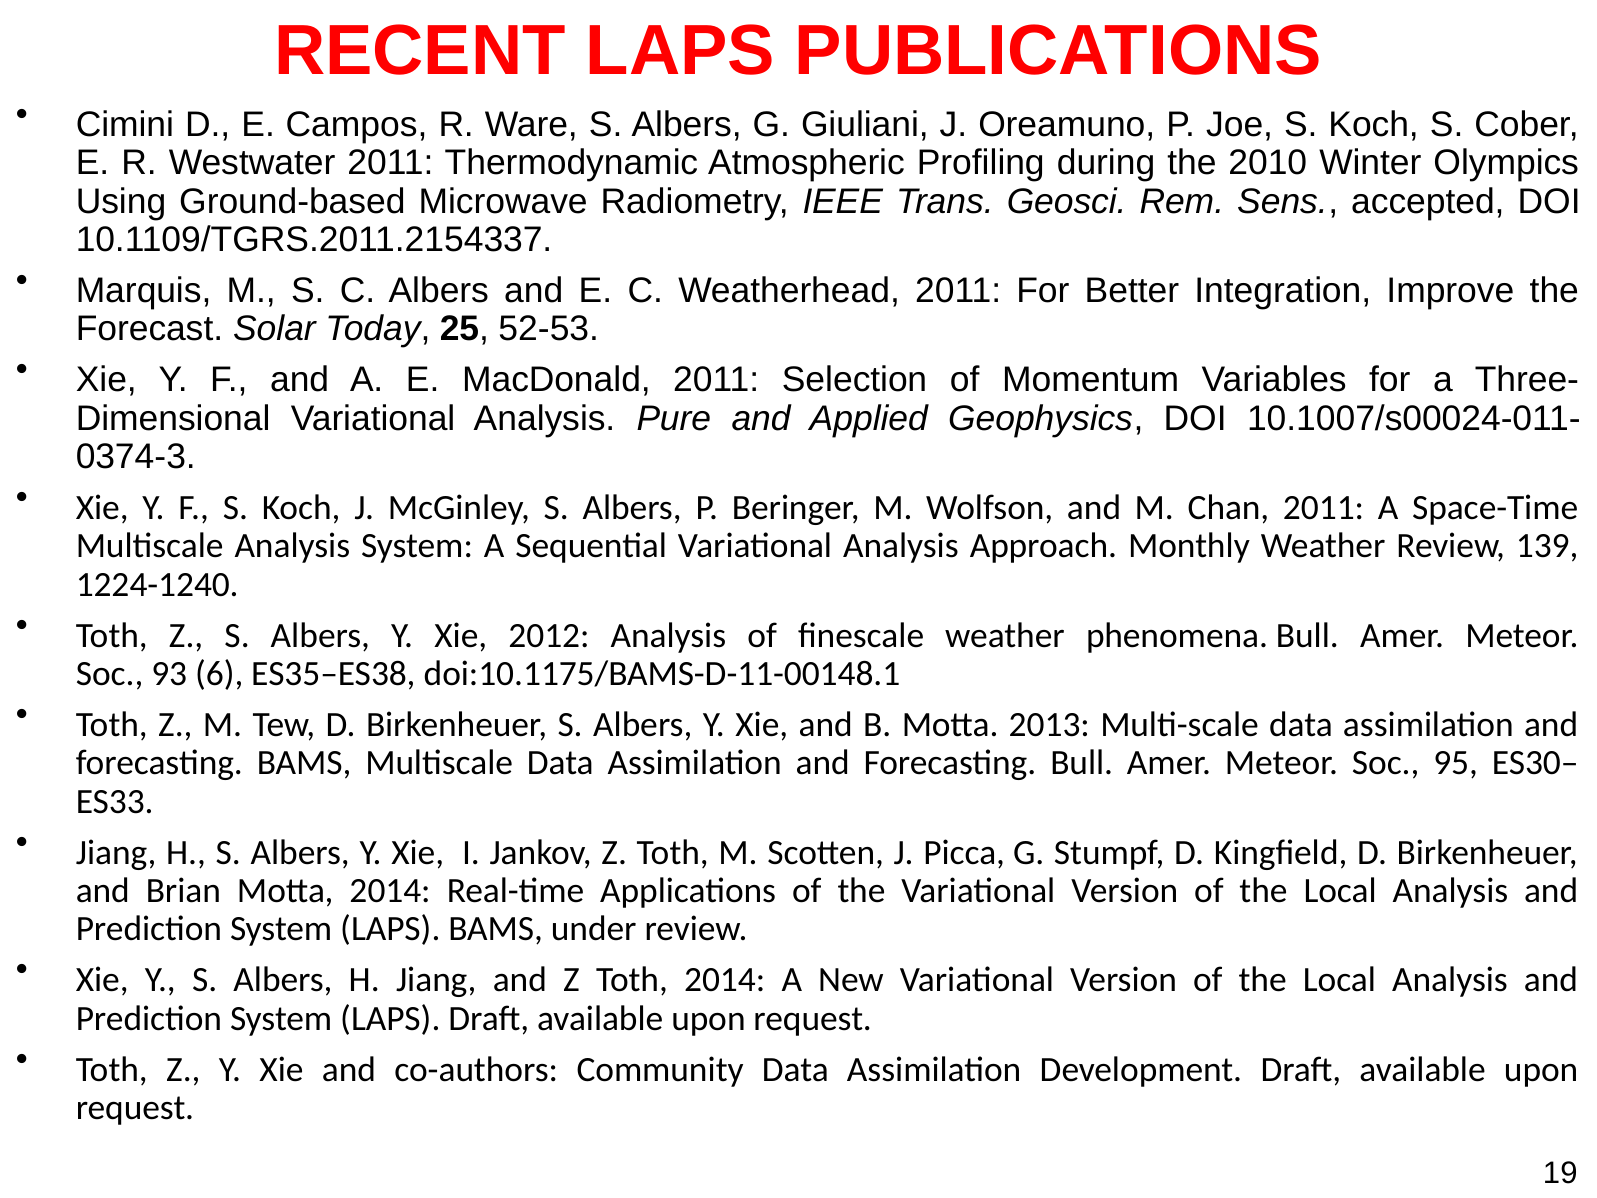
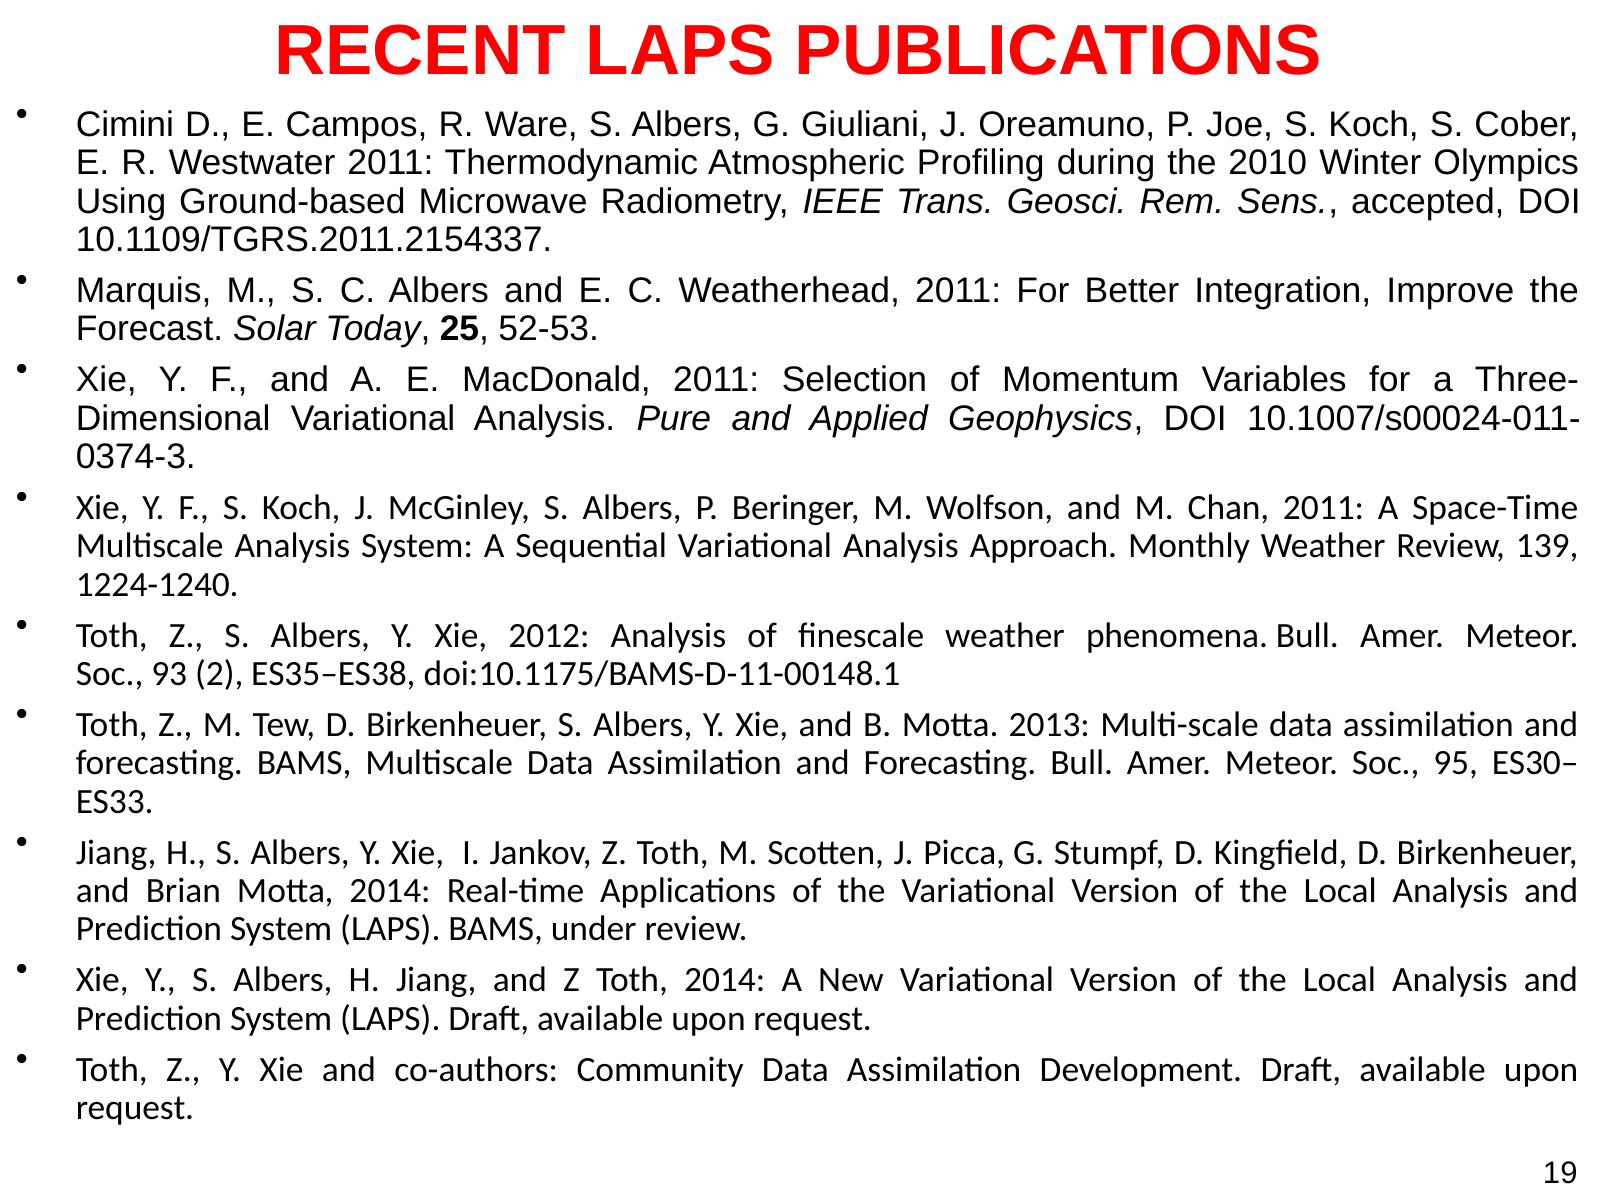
6: 6 -> 2
